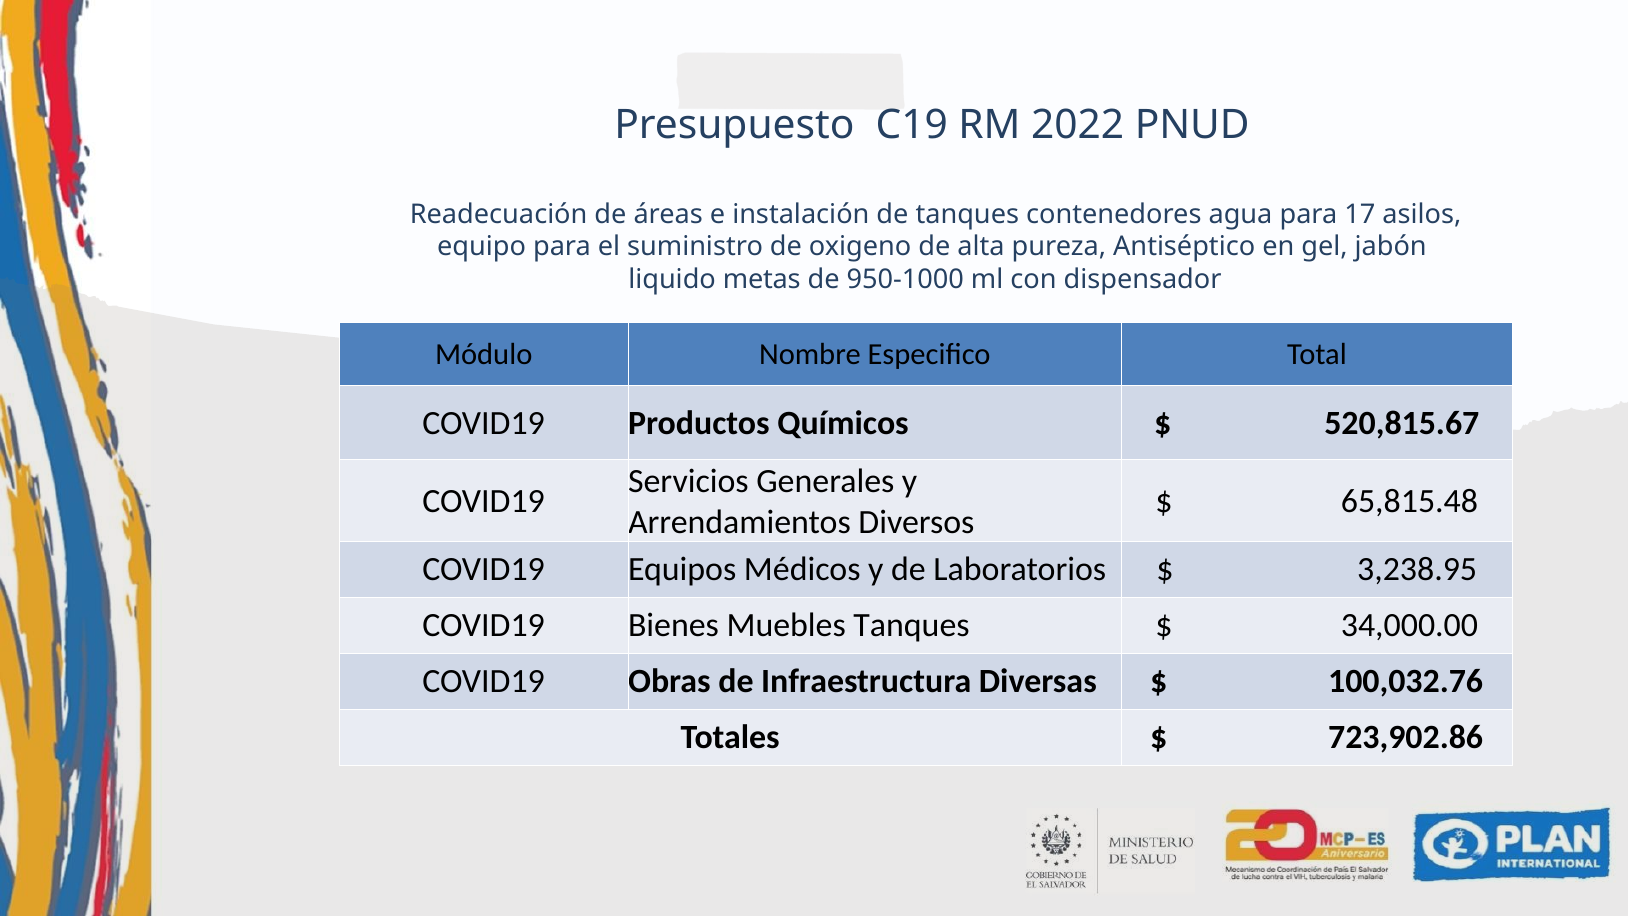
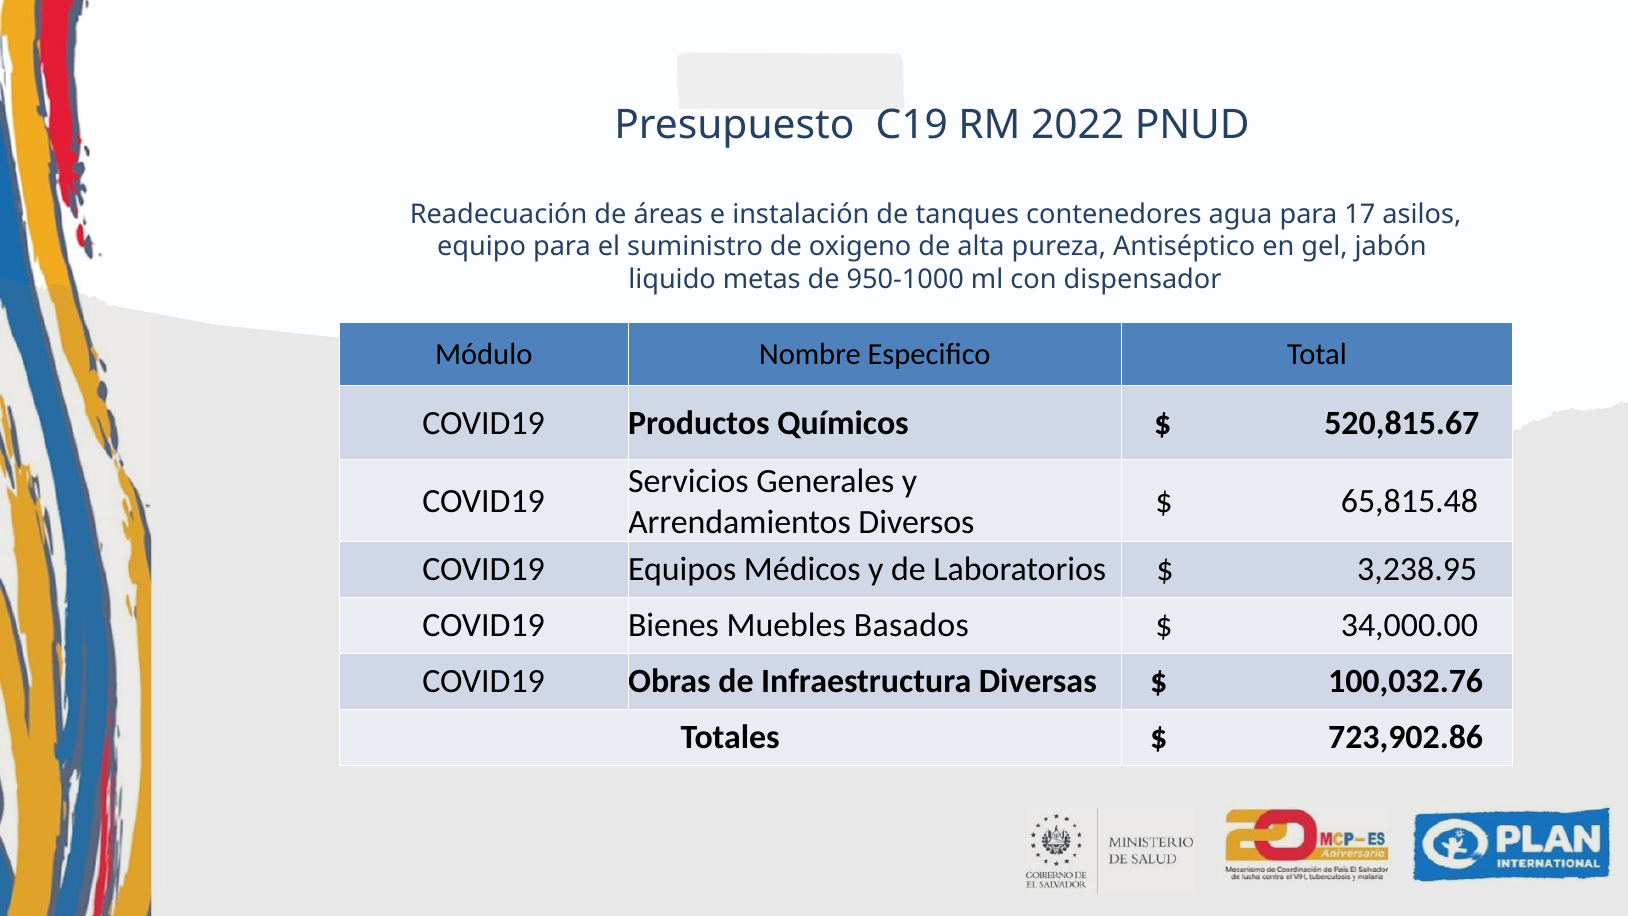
Muebles Tanques: Tanques -> Basados
